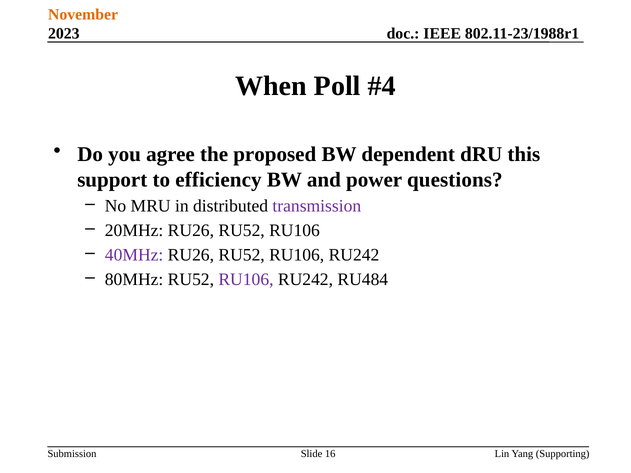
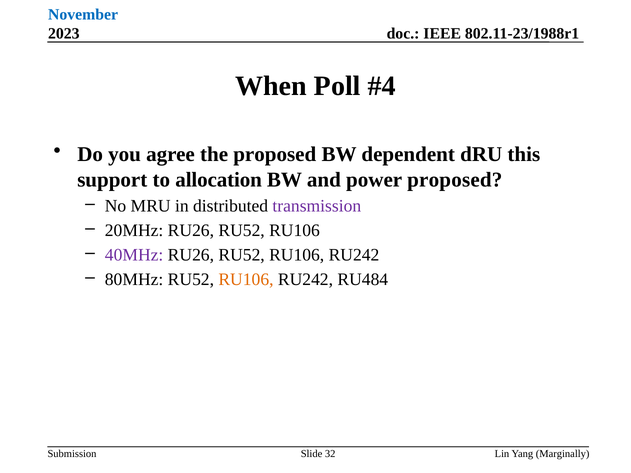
November colour: orange -> blue
efficiency: efficiency -> allocation
power questions: questions -> proposed
RU106 at (246, 280) colour: purple -> orange
16: 16 -> 32
Supporting: Supporting -> Marginally
